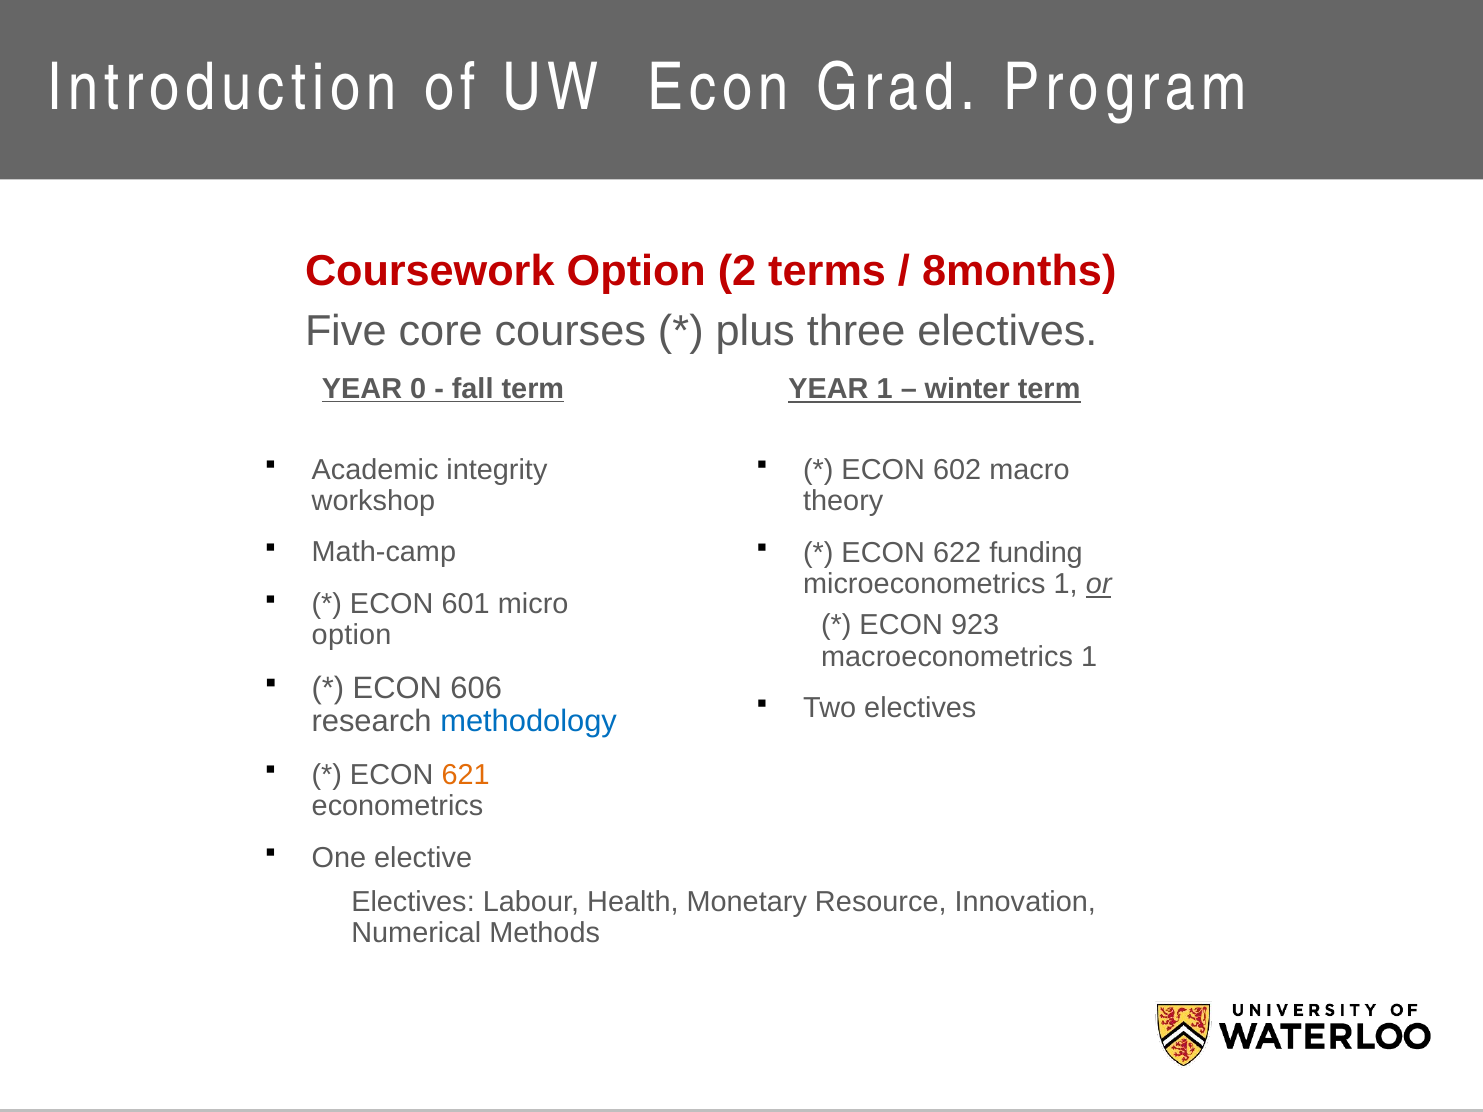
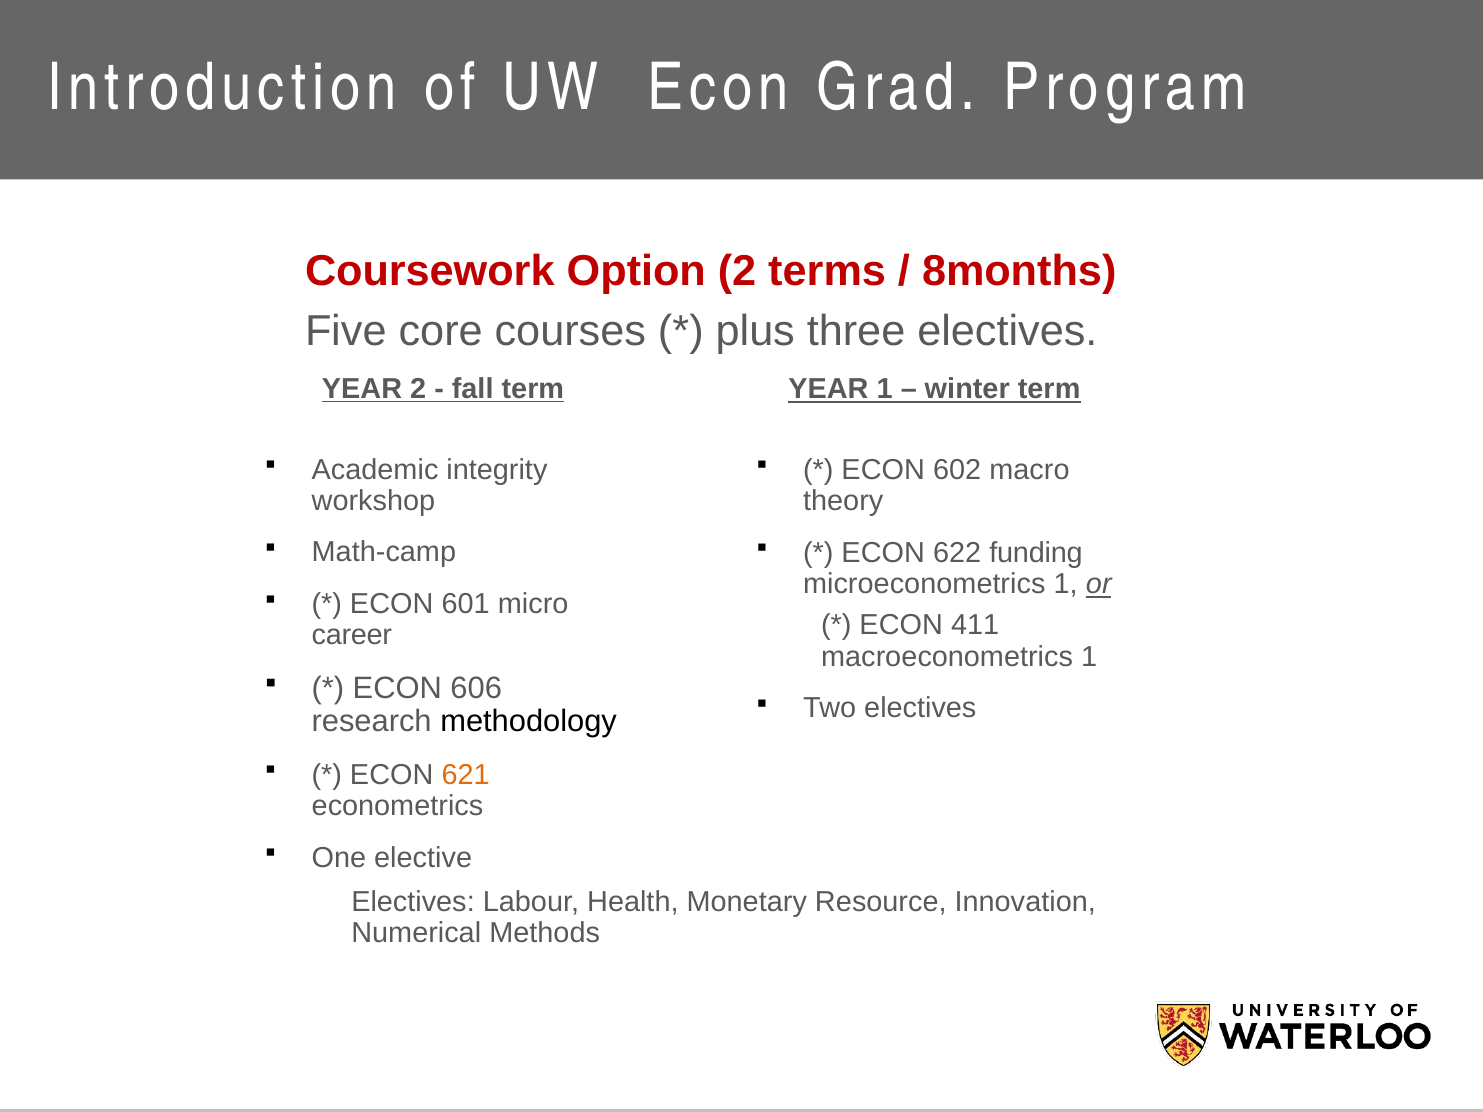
YEAR 0: 0 -> 2
923: 923 -> 411
option at (352, 636): option -> career
methodology colour: blue -> black
